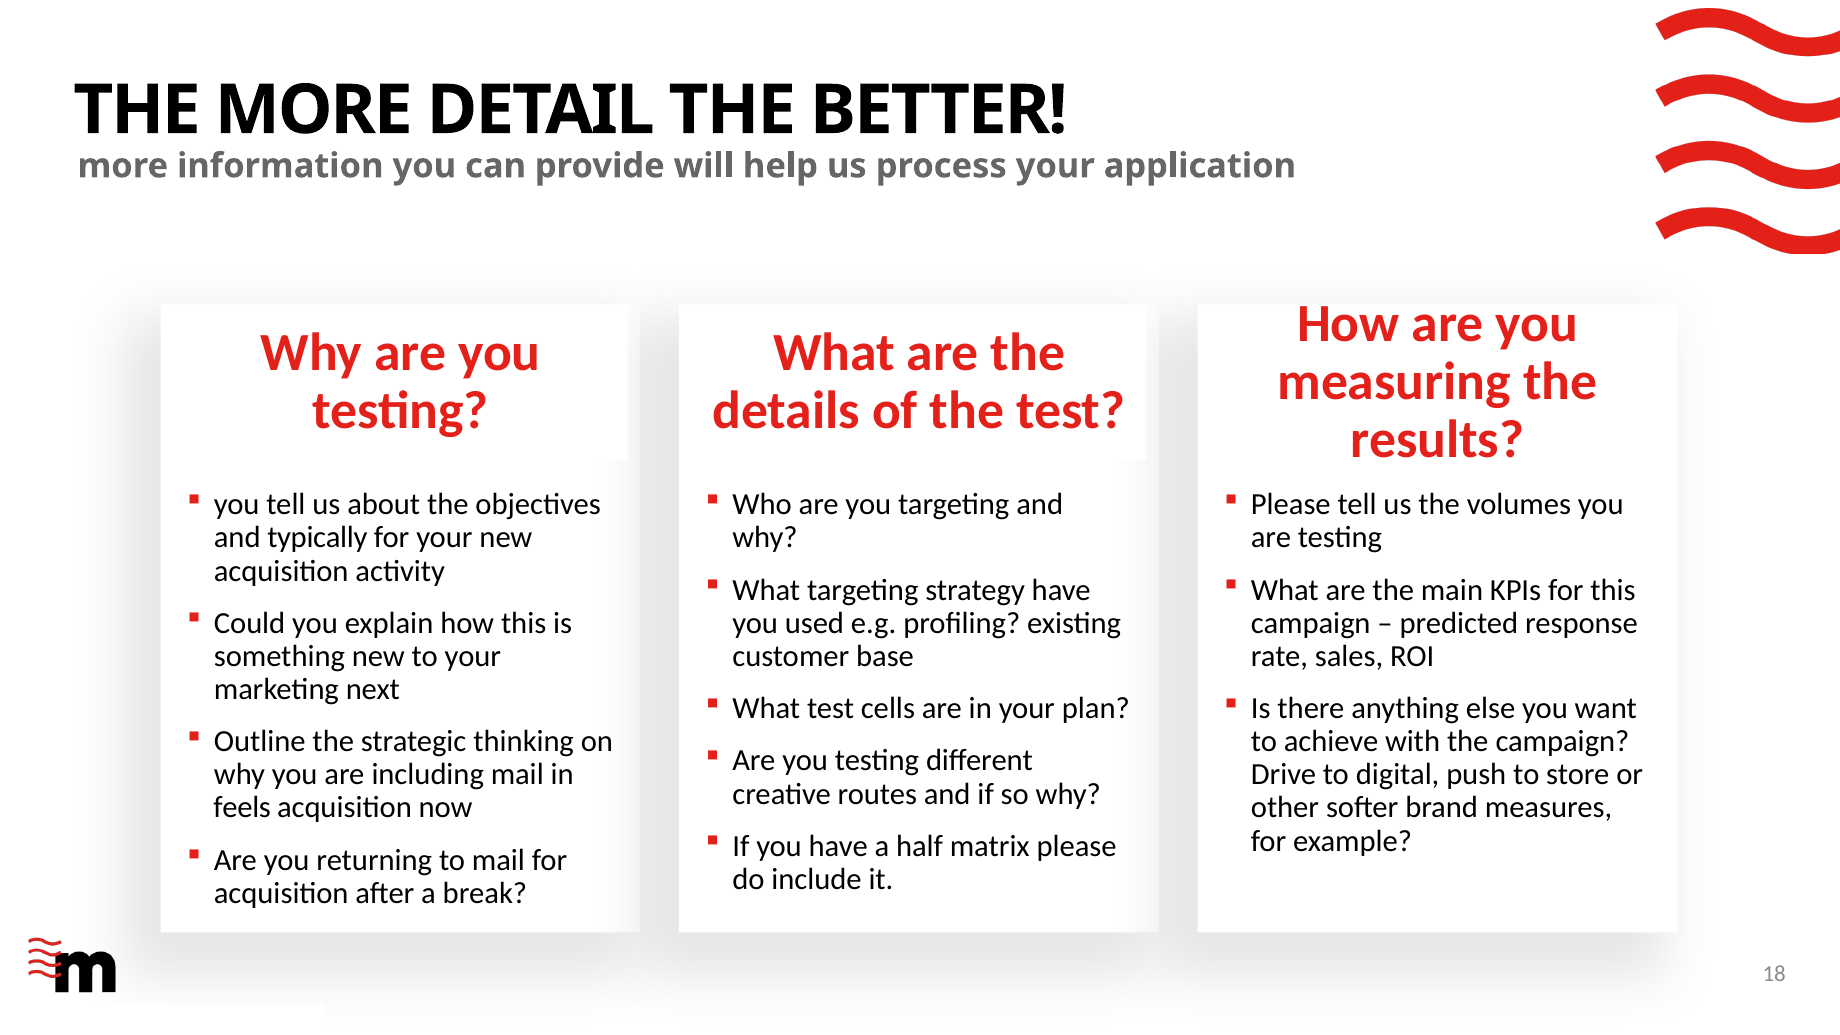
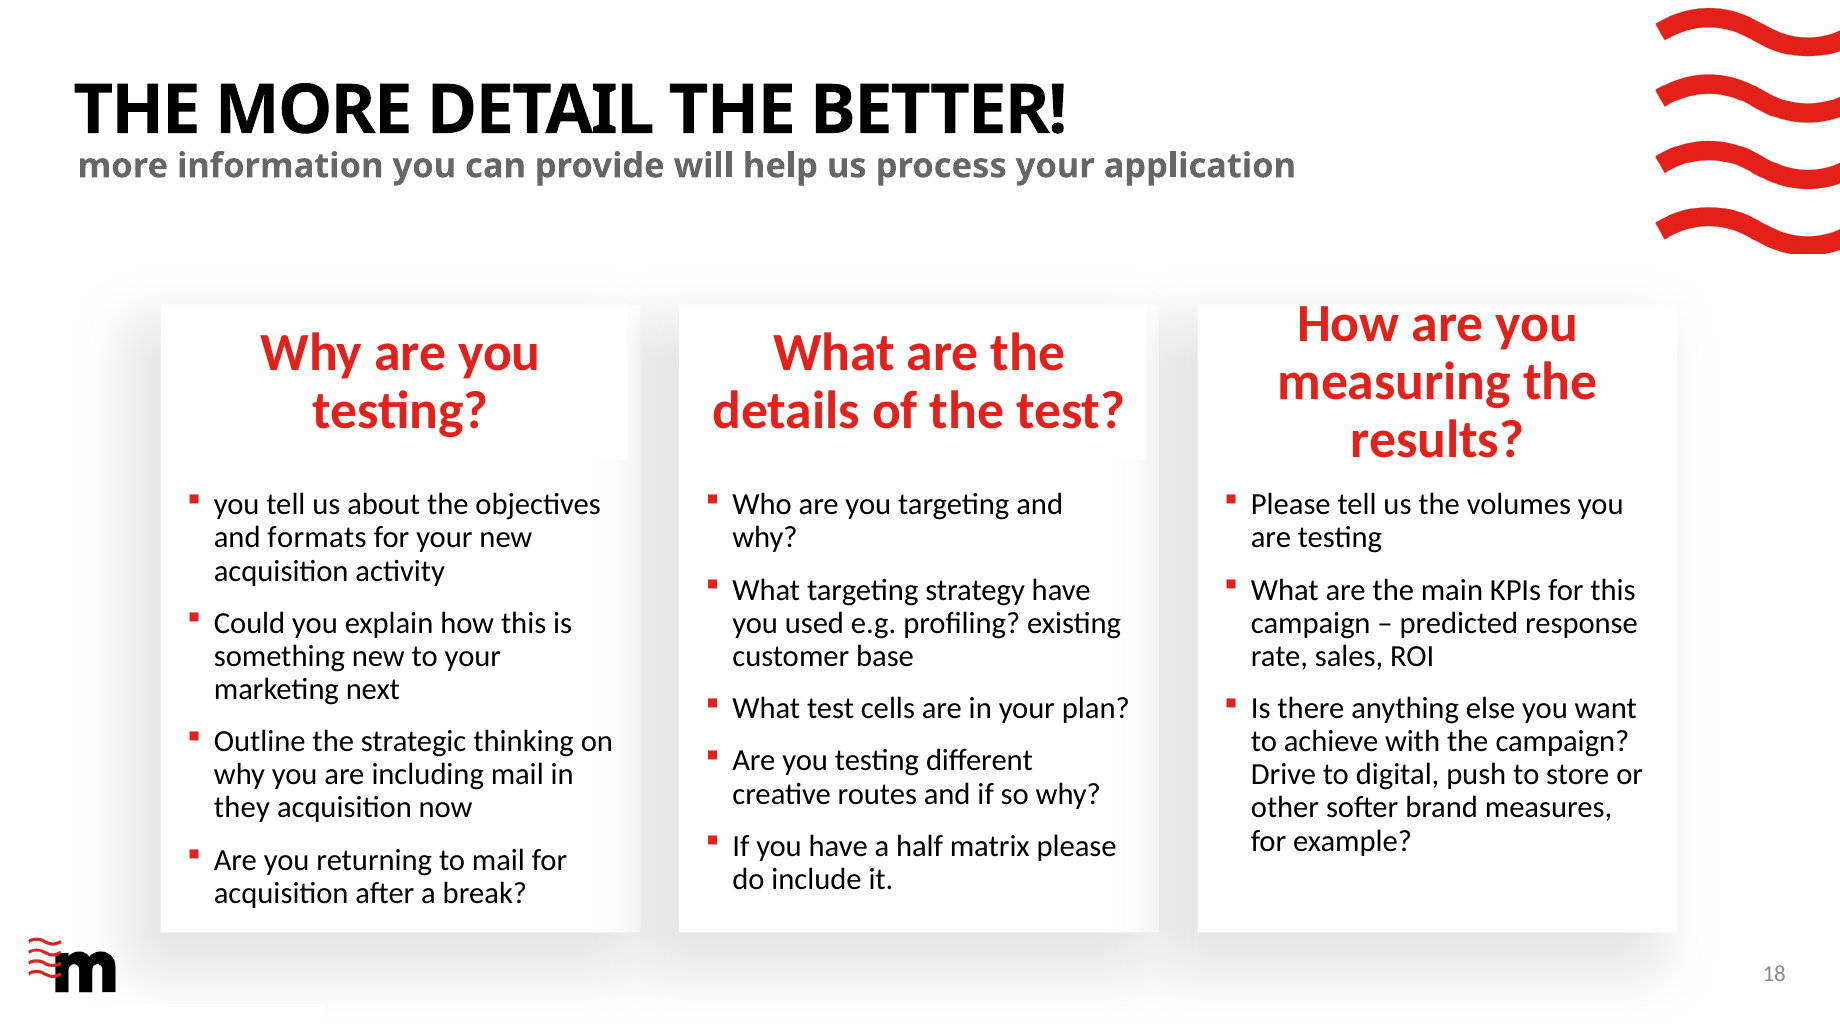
typically: typically -> formats
feels: feels -> they
